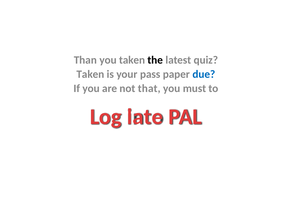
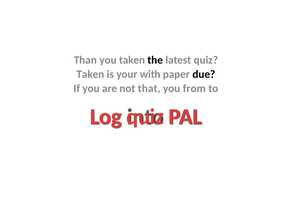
pass: pass -> with
due colour: blue -> black
must: must -> from
Log late: late -> quiz
